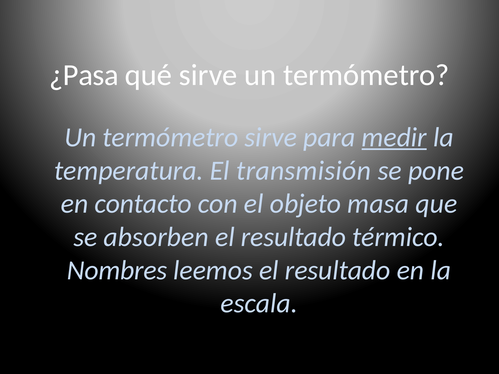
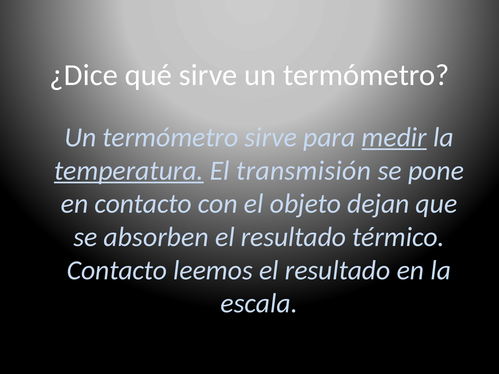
¿Pasa: ¿Pasa -> ¿Dice
temperatura underline: none -> present
masa: masa -> dejan
Nombres at (117, 270): Nombres -> Contacto
